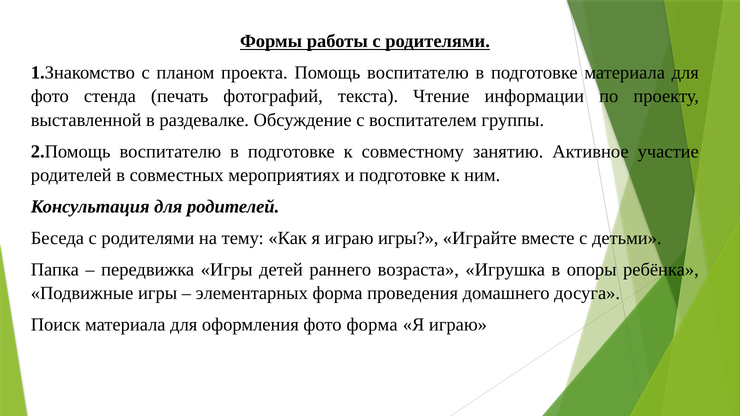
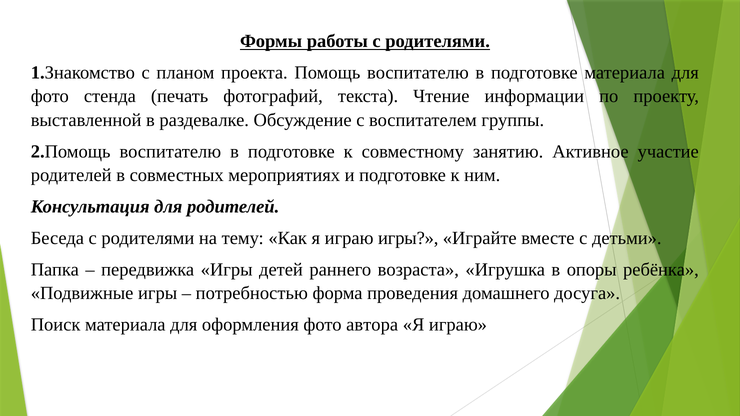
элементарных: элементарных -> потребностью
фото форма: форма -> автора
